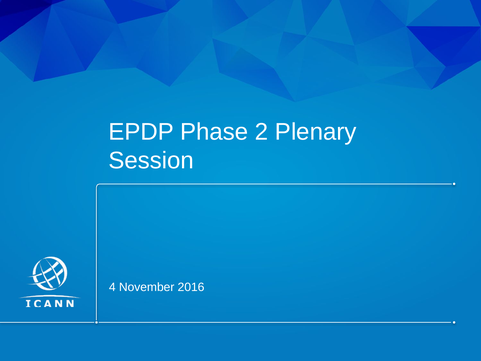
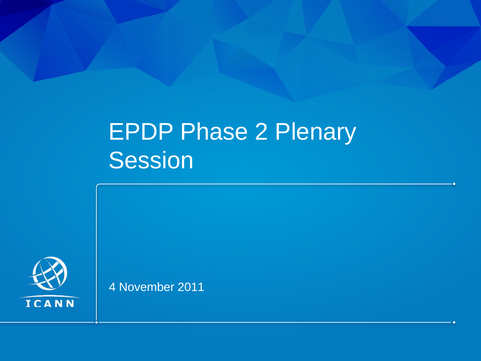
2016: 2016 -> 2011
